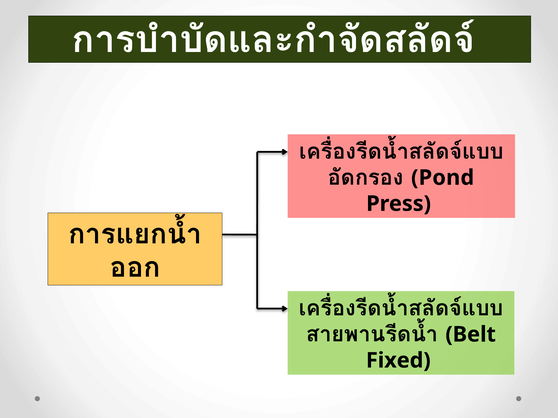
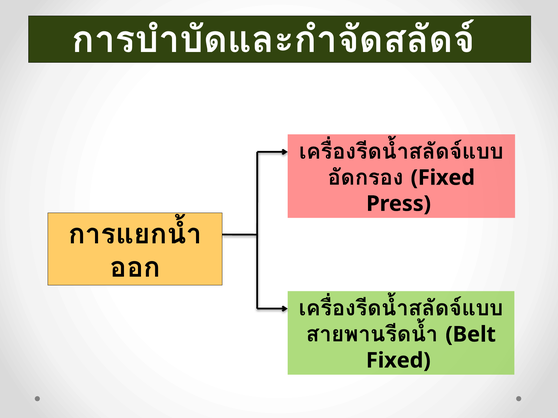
Pond at (443, 178): Pond -> Fixed
